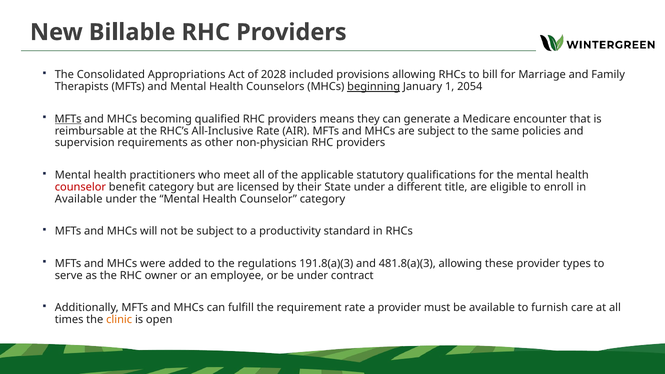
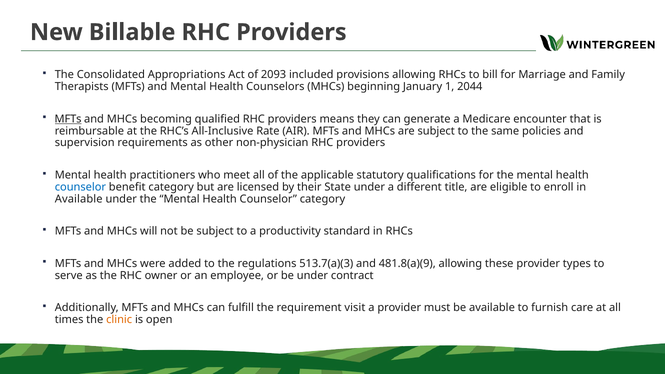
2028: 2028 -> 2093
beginning underline: present -> none
2054: 2054 -> 2044
counselor at (80, 187) colour: red -> blue
191.8(a)(3: 191.8(a)(3 -> 513.7(a)(3
481.8(a)(3: 481.8(a)(3 -> 481.8(a)(9
requirement rate: rate -> visit
